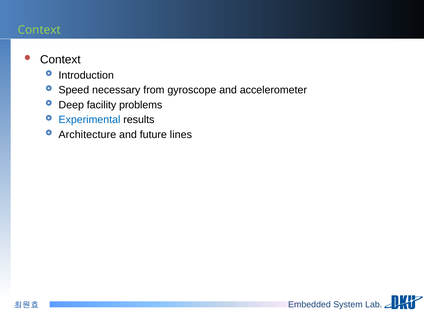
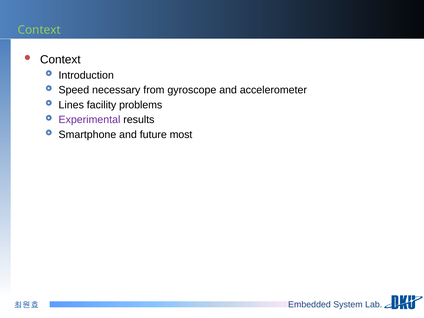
Deep: Deep -> Lines
Experimental colour: blue -> purple
Architecture: Architecture -> Smartphone
lines: lines -> most
